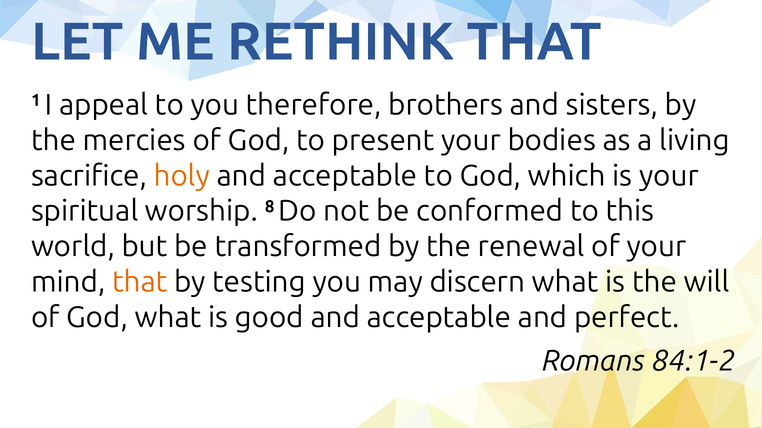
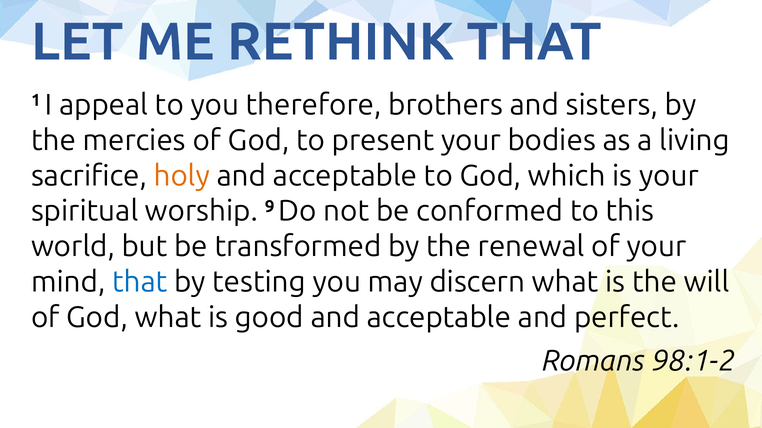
8: 8 -> 9
that at (140, 282) colour: orange -> blue
84:1-2: 84:1-2 -> 98:1-2
